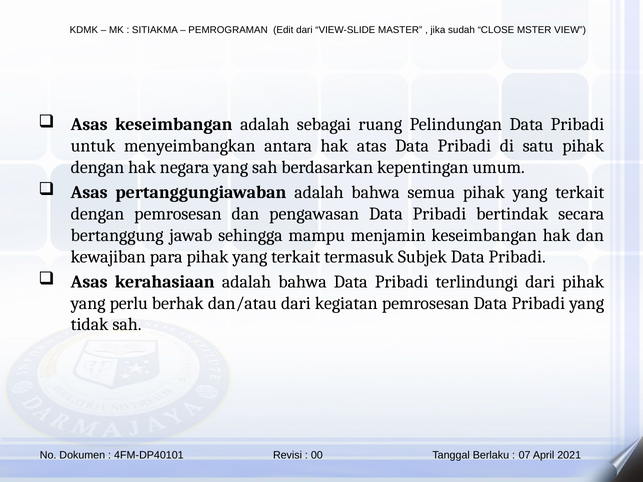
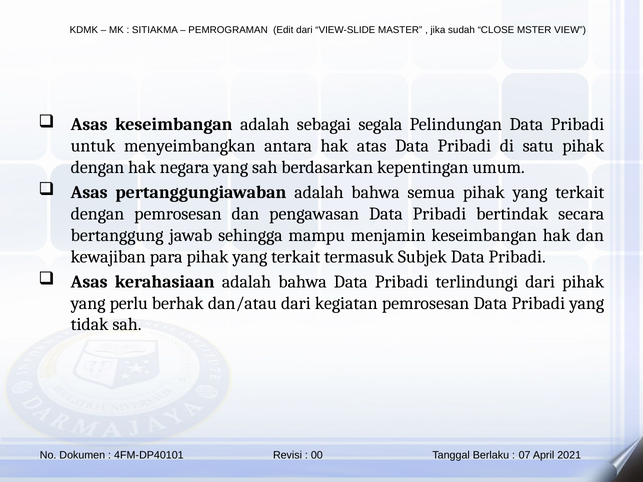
ruang: ruang -> segala
